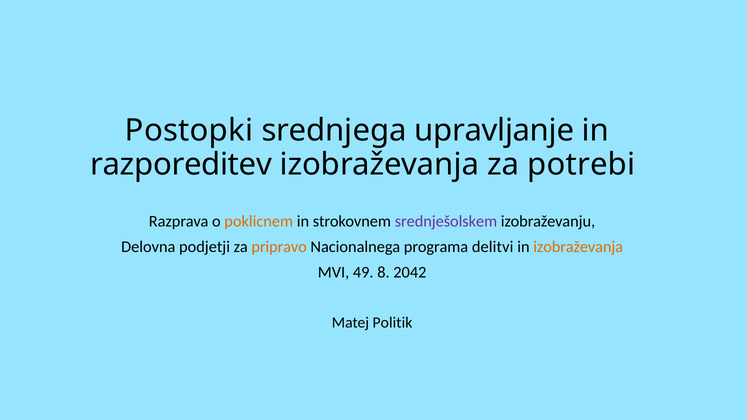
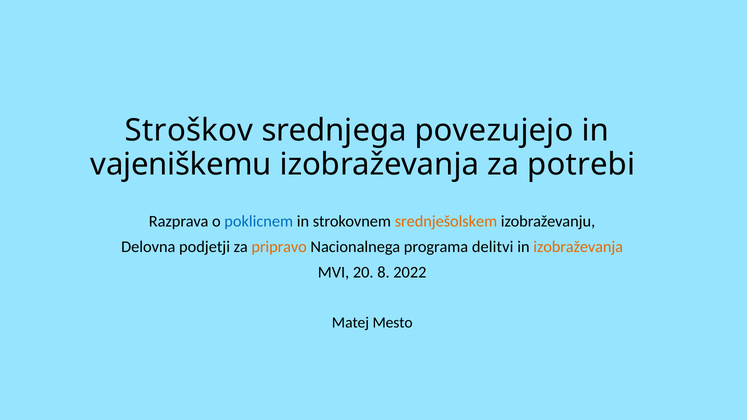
Postopki: Postopki -> Stroškov
upravljanje: upravljanje -> povezujejo
razporeditev: razporeditev -> vajeniškemu
poklicnem colour: orange -> blue
srednješolskem colour: purple -> orange
49: 49 -> 20
2042: 2042 -> 2022
Politik: Politik -> Mesto
